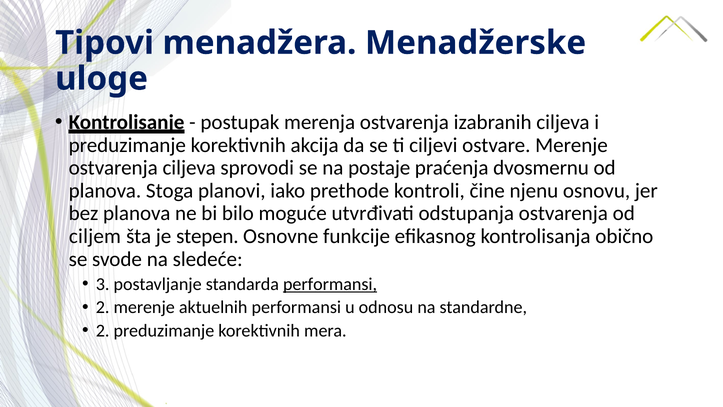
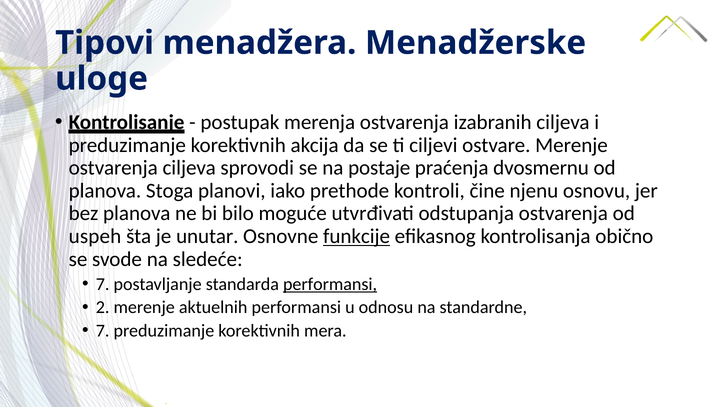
ciljem: ciljem -> uspeh
stepen: stepen -> unutar
funkcije underline: none -> present
3 at (103, 284): 3 -> 7
2 at (103, 330): 2 -> 7
